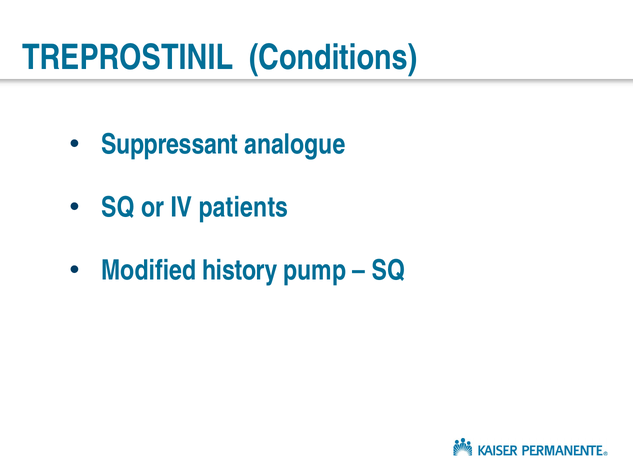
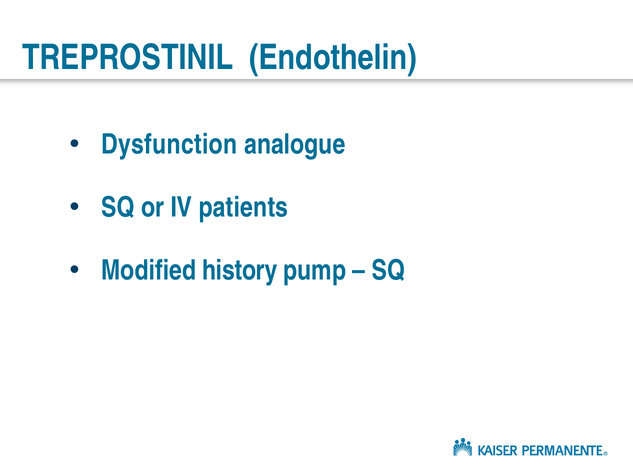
Conditions: Conditions -> Endothelin
Suppressant: Suppressant -> Dysfunction
